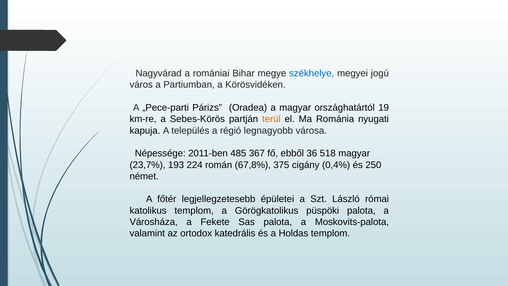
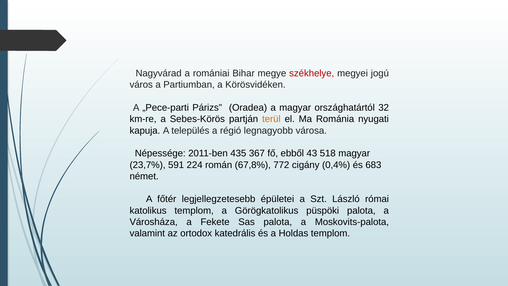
székhelye colour: blue -> red
19: 19 -> 32
485: 485 -> 435
36: 36 -> 43
193: 193 -> 591
375: 375 -> 772
250: 250 -> 683
